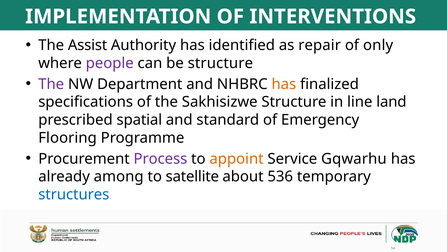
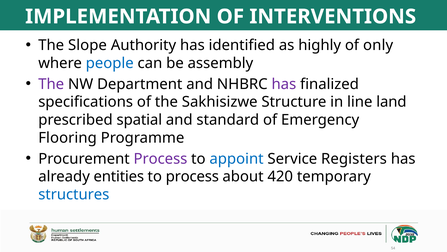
Assist: Assist -> Slope
repair: repair -> highly
people colour: purple -> blue
be structure: structure -> assembly
has at (284, 84) colour: orange -> purple
appoint colour: orange -> blue
Gqwarhu: Gqwarhu -> Registers
among: among -> entities
to satellite: satellite -> process
536: 536 -> 420
